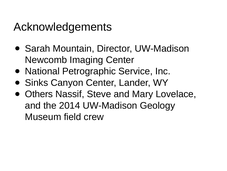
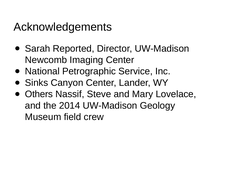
Mountain: Mountain -> Reported
